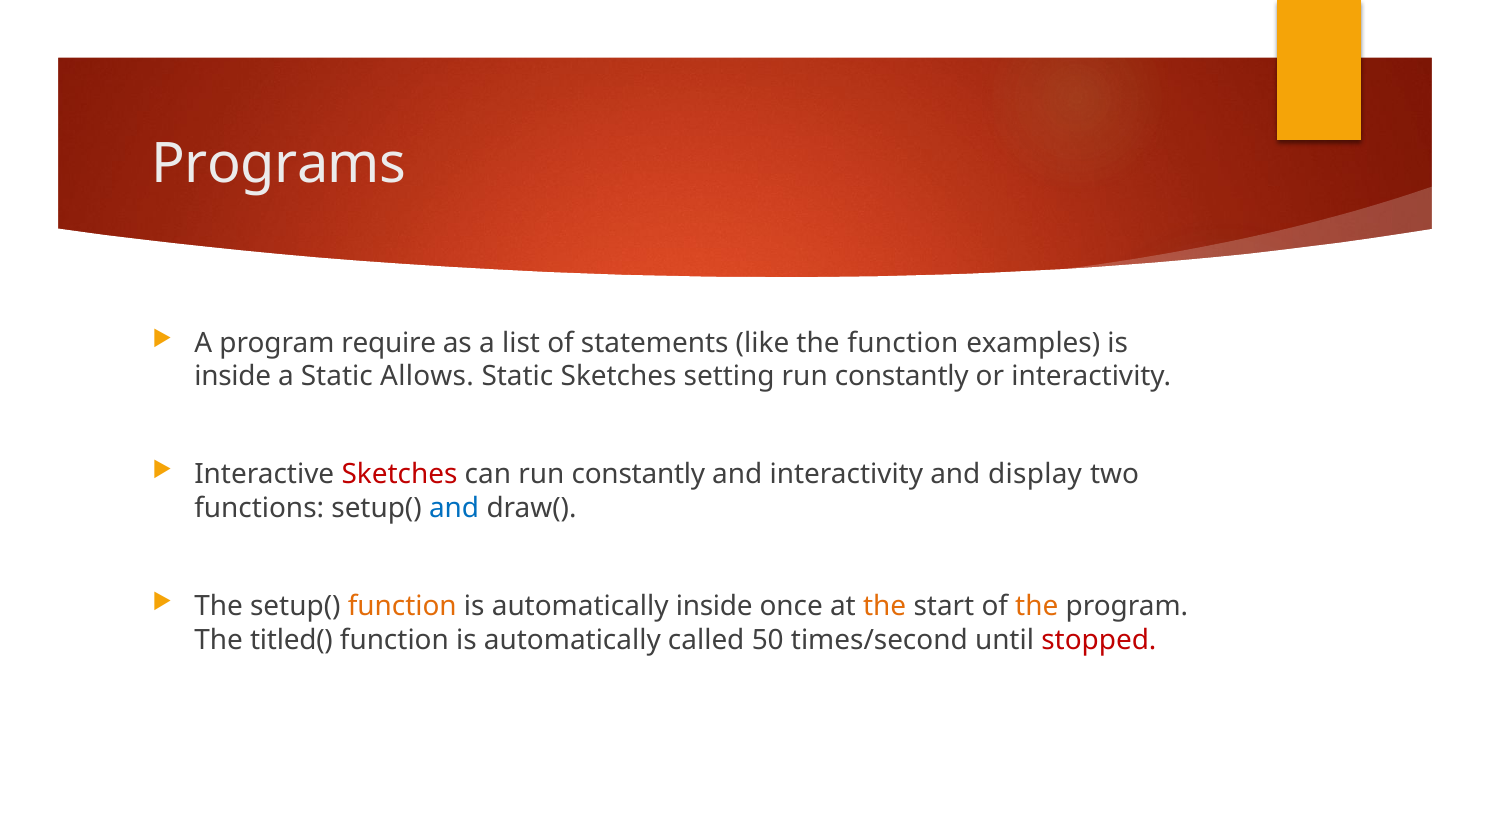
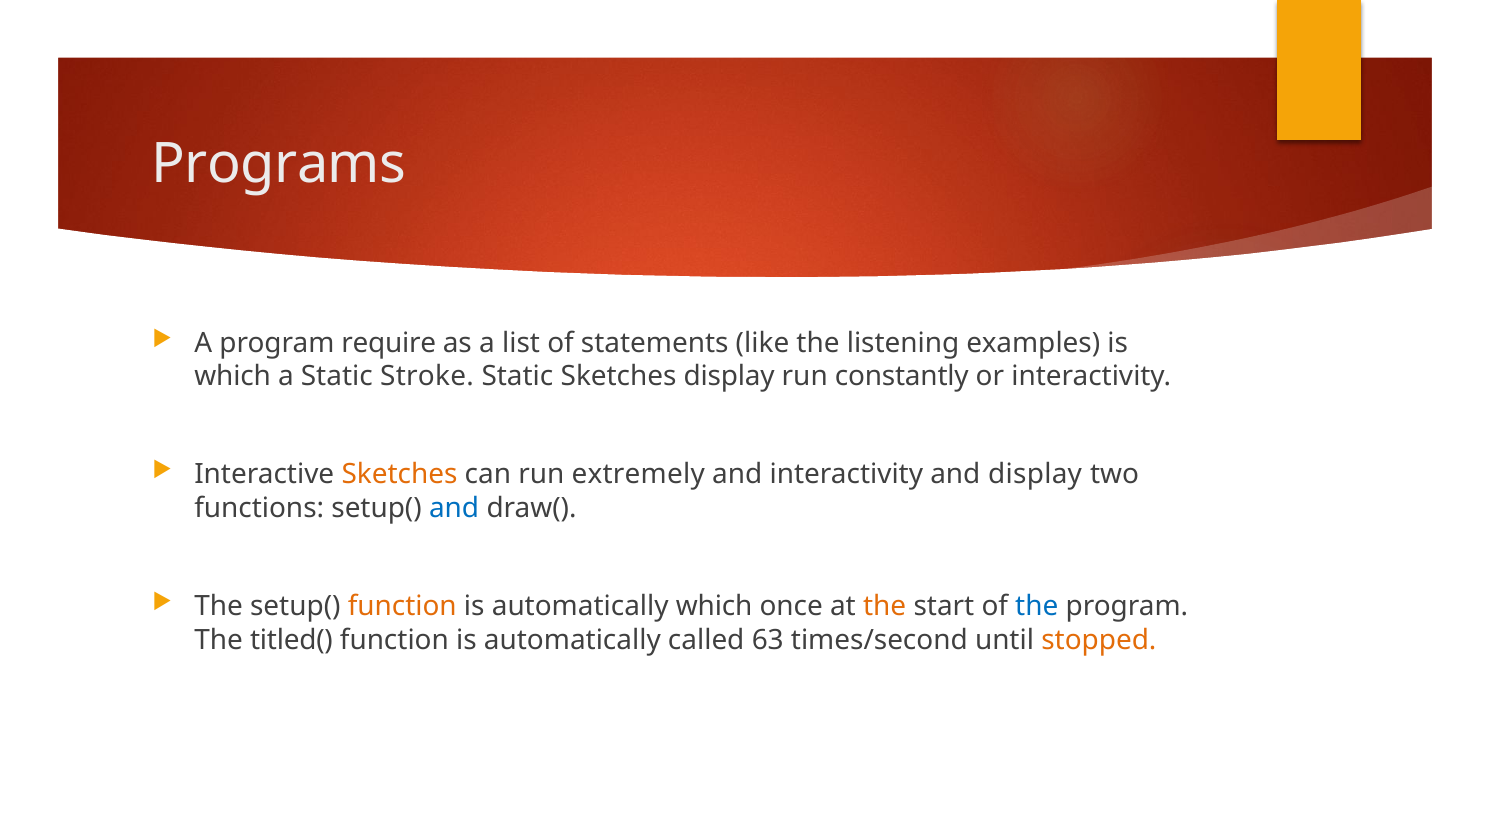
the function: function -> listening
inside at (233, 376): inside -> which
Allows: Allows -> Stroke
Sketches setting: setting -> display
Sketches at (399, 474) colour: red -> orange
can run constantly: constantly -> extremely
automatically inside: inside -> which
the at (1037, 606) colour: orange -> blue
50: 50 -> 63
stopped colour: red -> orange
